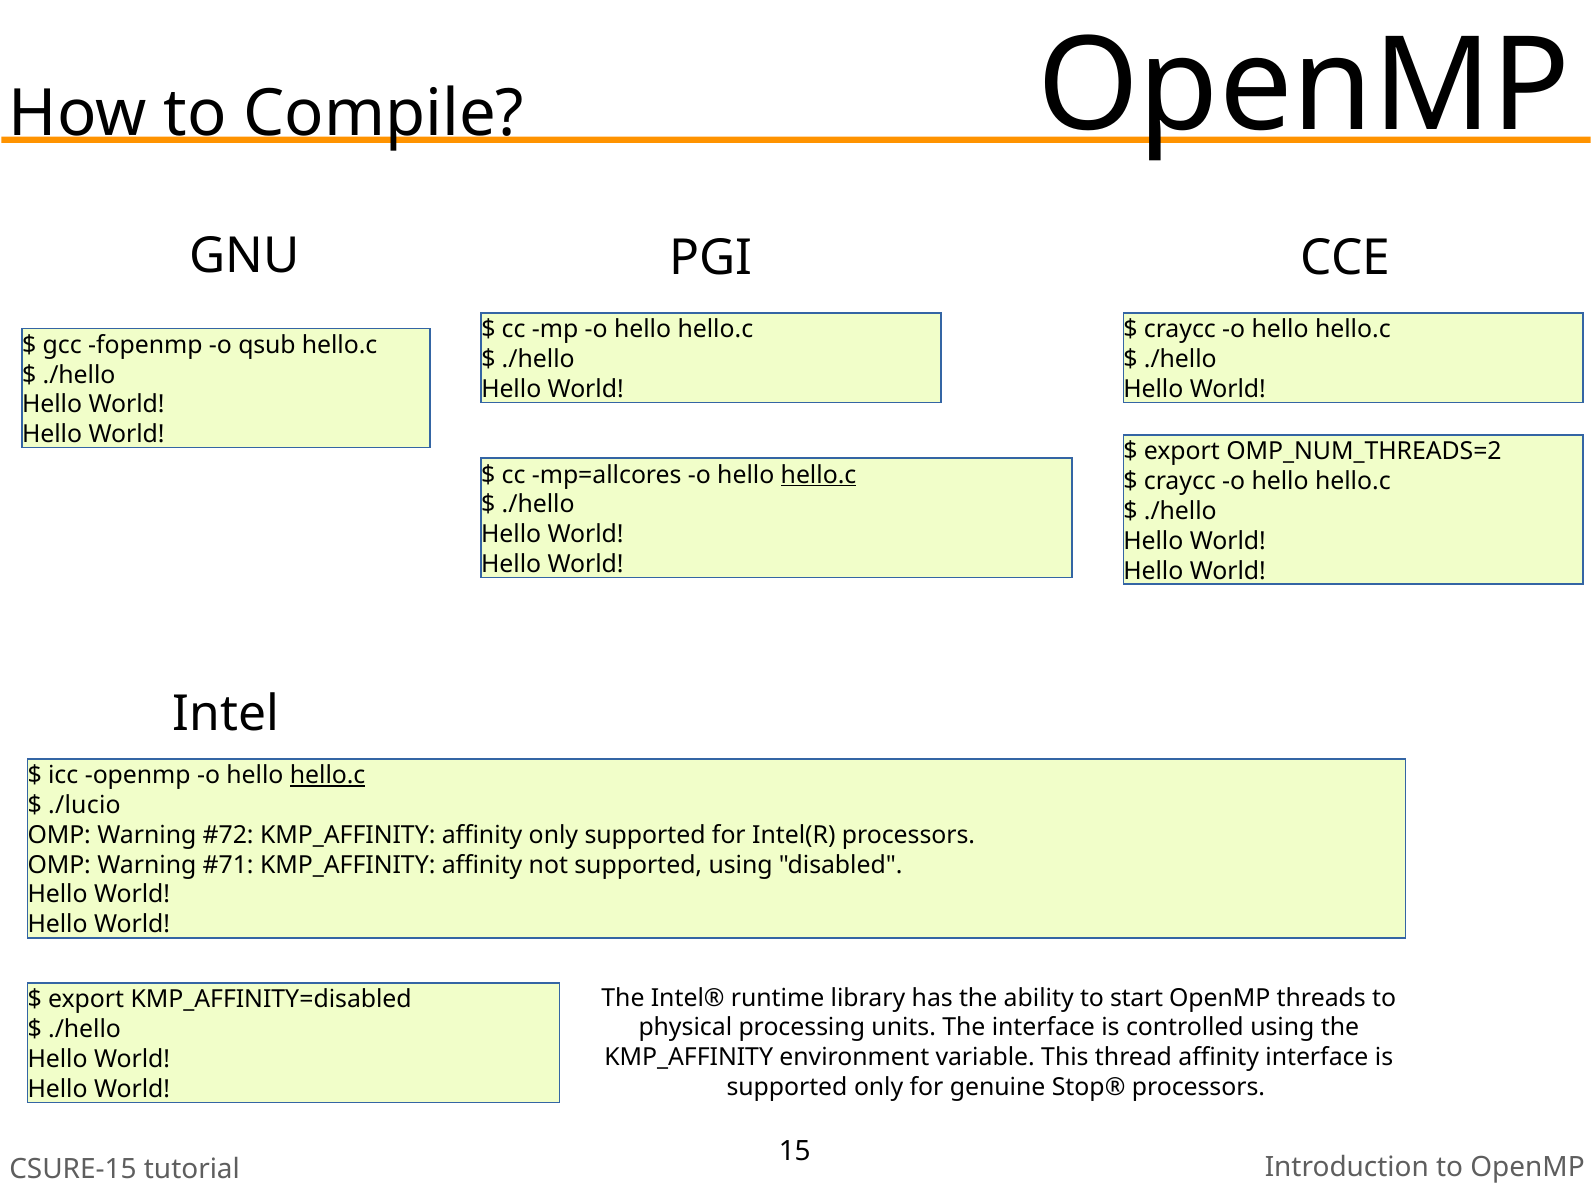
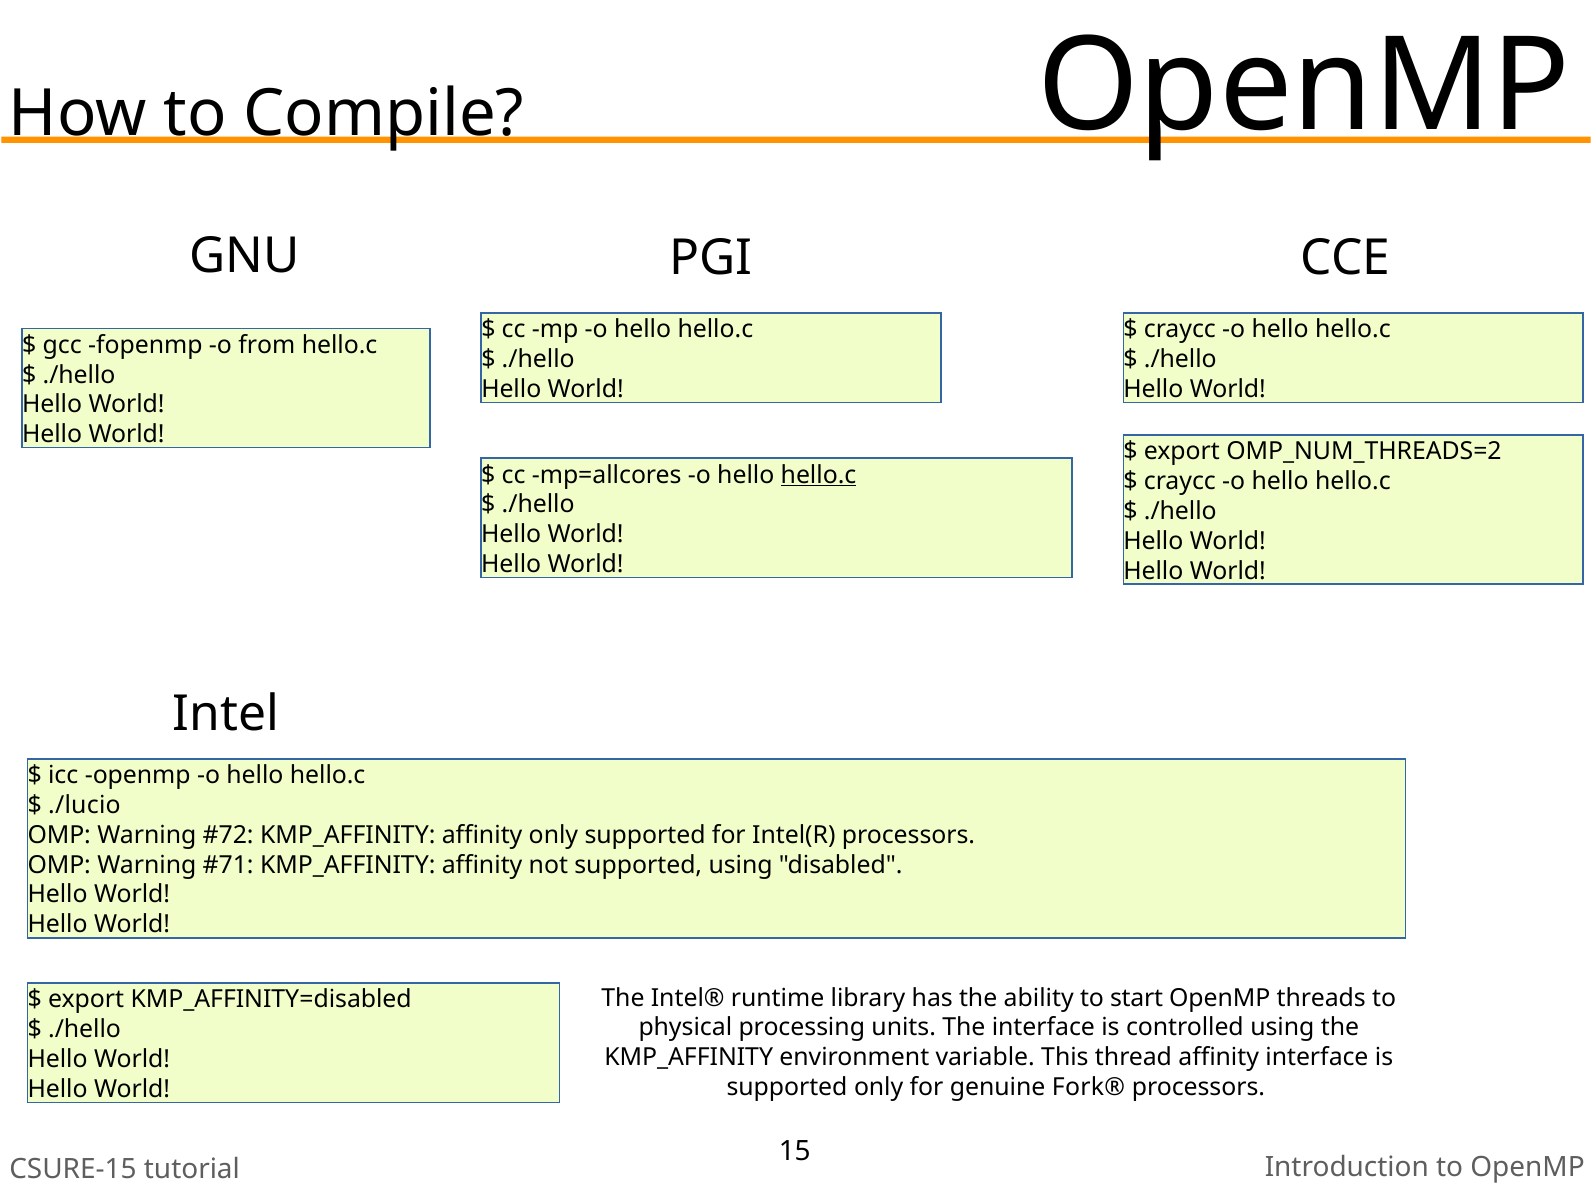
qsub: qsub -> from
hello.c at (328, 776) underline: present -> none
Stop®: Stop® -> Fork®
